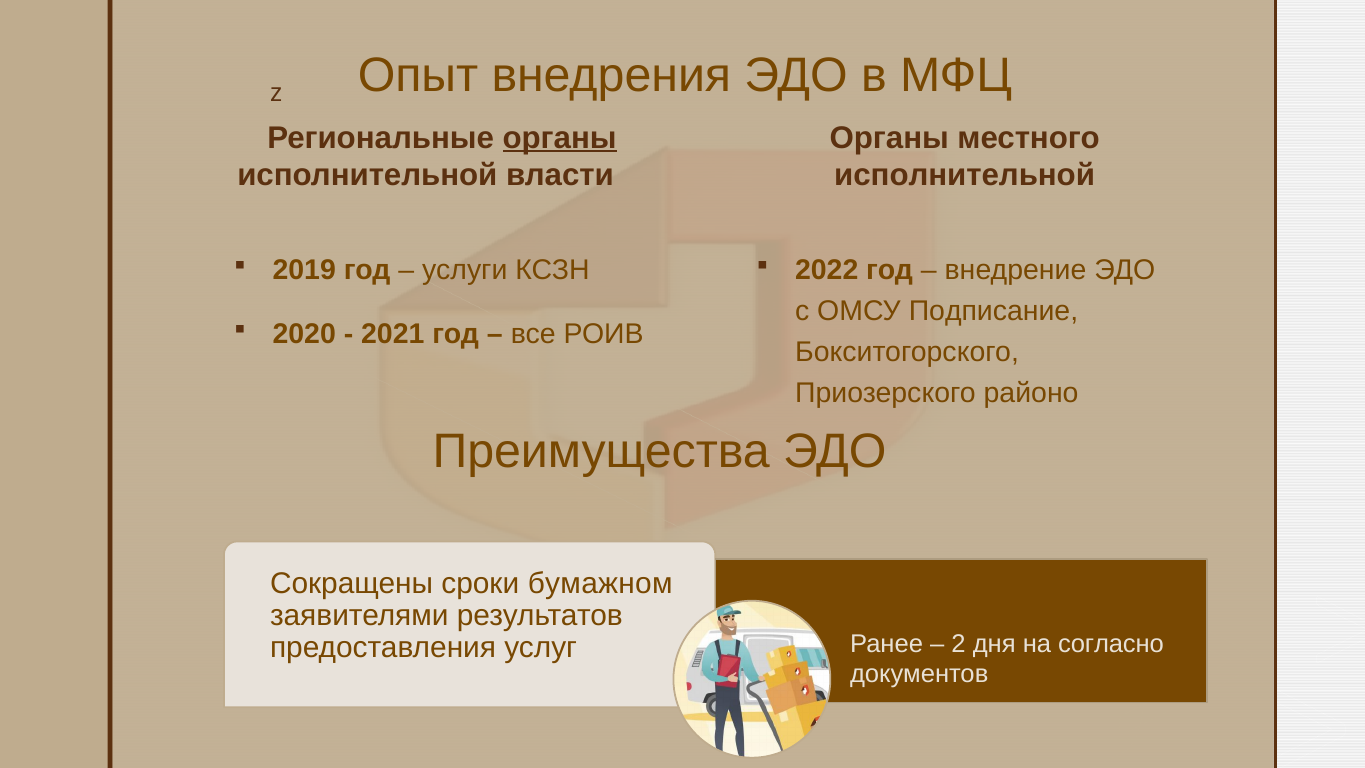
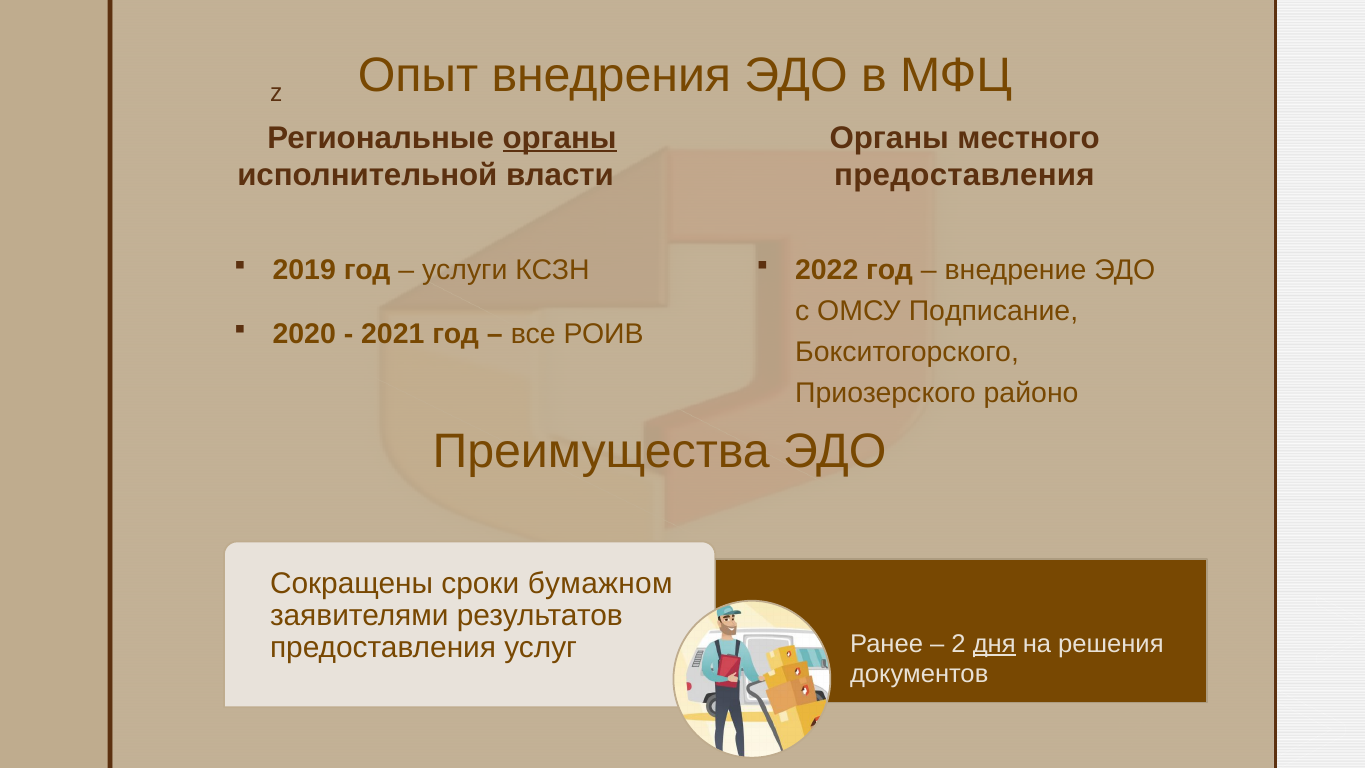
исполнительной at (965, 175): исполнительной -> предоставления
дня underline: none -> present
согласно: согласно -> решения
